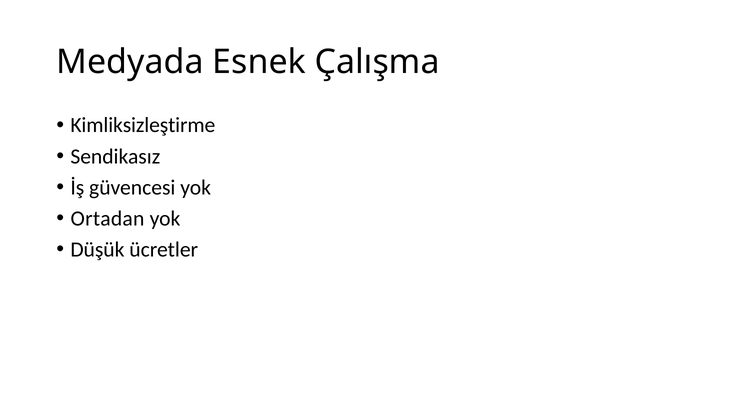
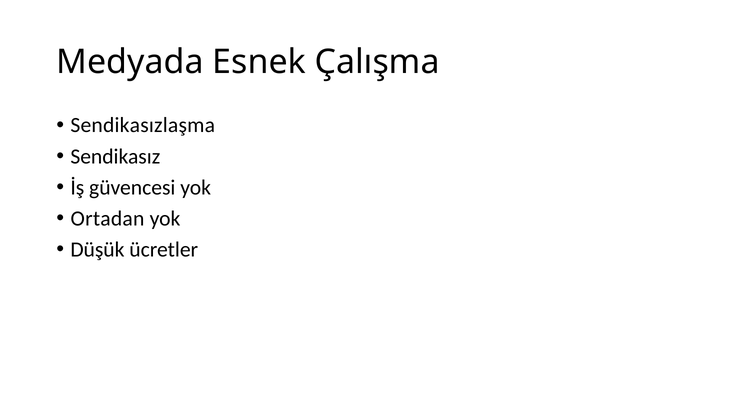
Kimliksizleştirme: Kimliksizleştirme -> Sendikasızlaşma
